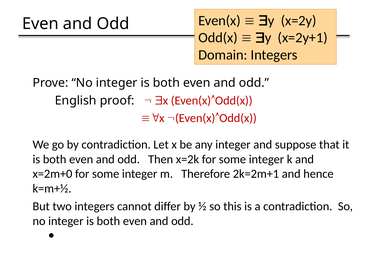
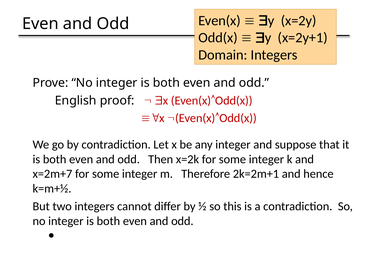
x=2m+0: x=2m+0 -> x=2m+7
